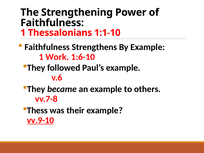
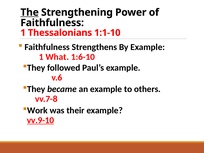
The underline: none -> present
Work: Work -> What
Thess: Thess -> Work
